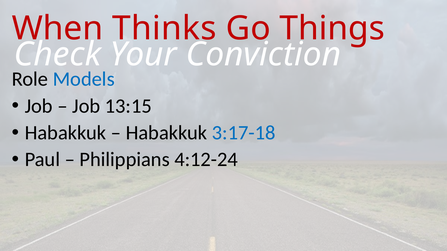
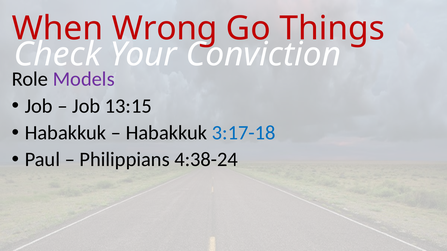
Thinks: Thinks -> Wrong
Models colour: blue -> purple
4:12-24: 4:12-24 -> 4:38-24
